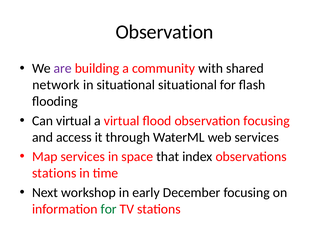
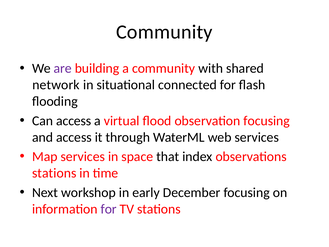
Observation at (165, 32): Observation -> Community
situational situational: situational -> connected
Can virtual: virtual -> access
for at (109, 209) colour: green -> purple
